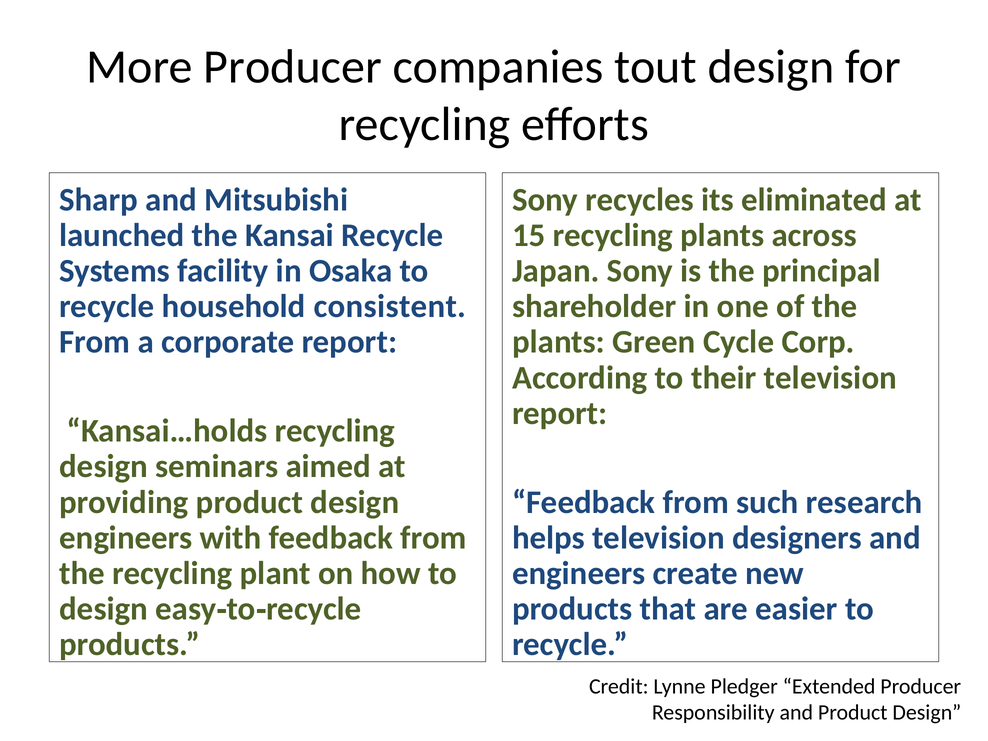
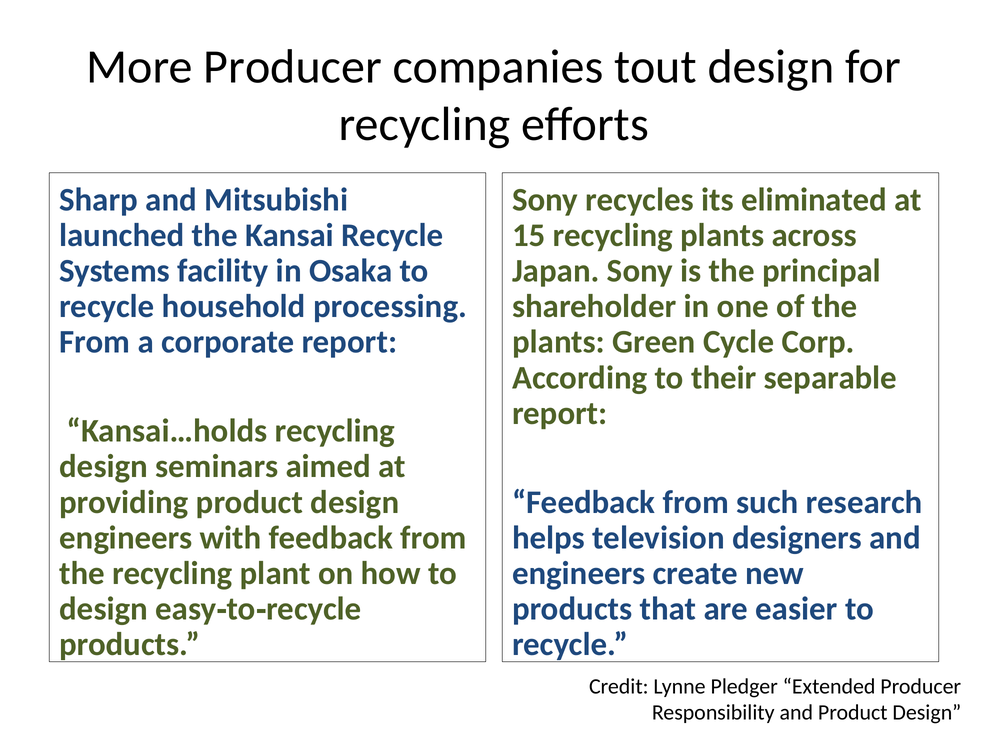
consistent: consistent -> processing
their television: television -> separable
